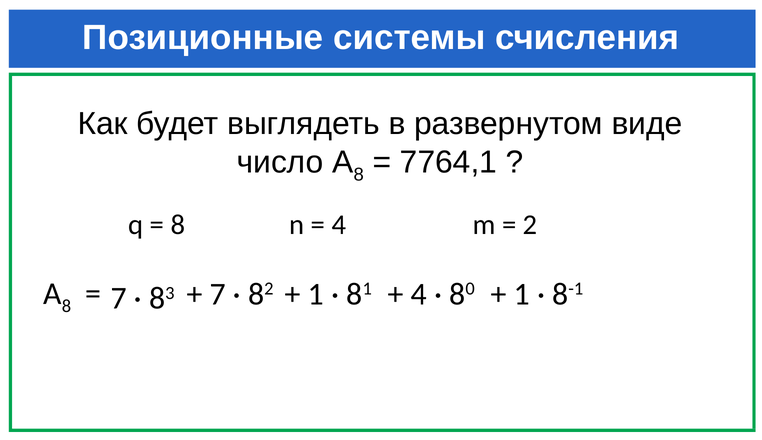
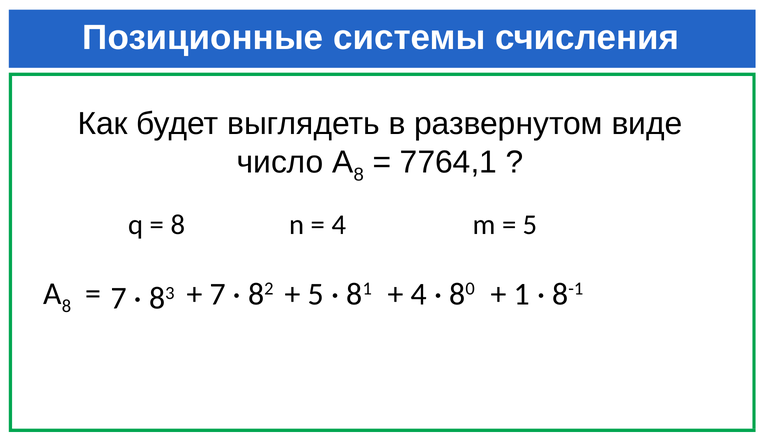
2 at (530, 225): 2 -> 5
1 at (316, 294): 1 -> 5
